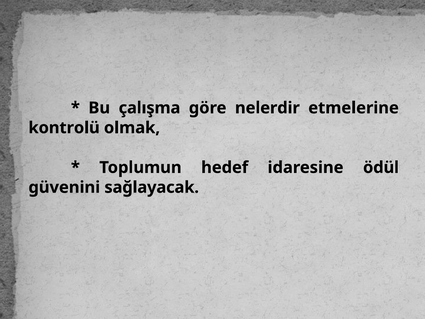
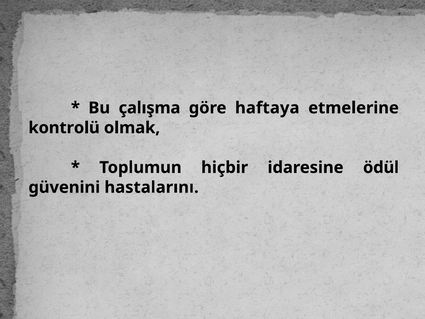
nelerdir: nelerdir -> haftaya
hedef: hedef -> hiçbir
sağlayacak: sağlayacak -> hastalarını
